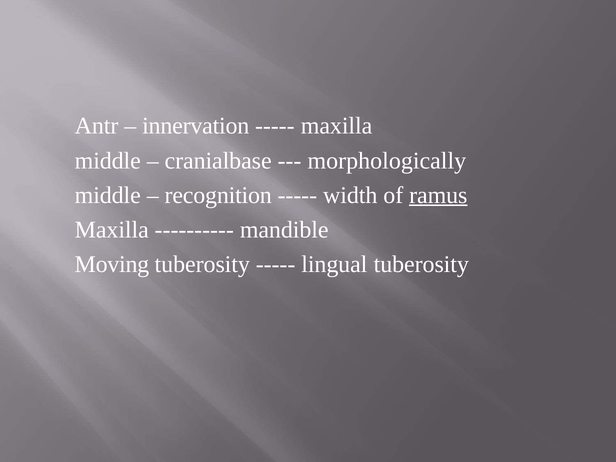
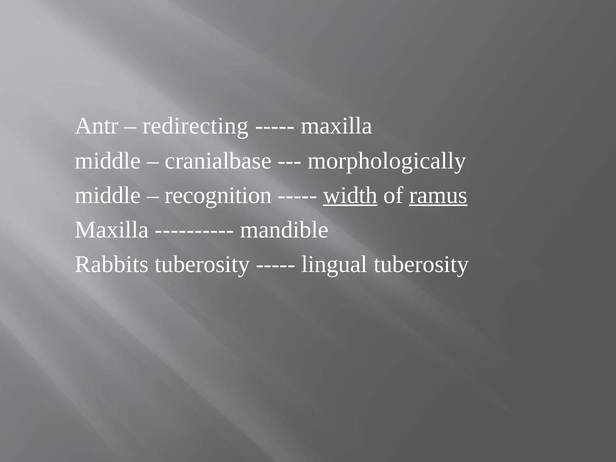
innervation: innervation -> redirecting
width underline: none -> present
Moving: Moving -> Rabbits
